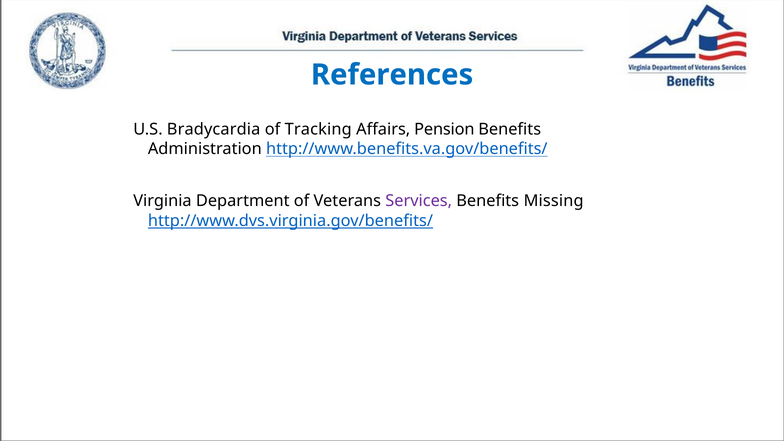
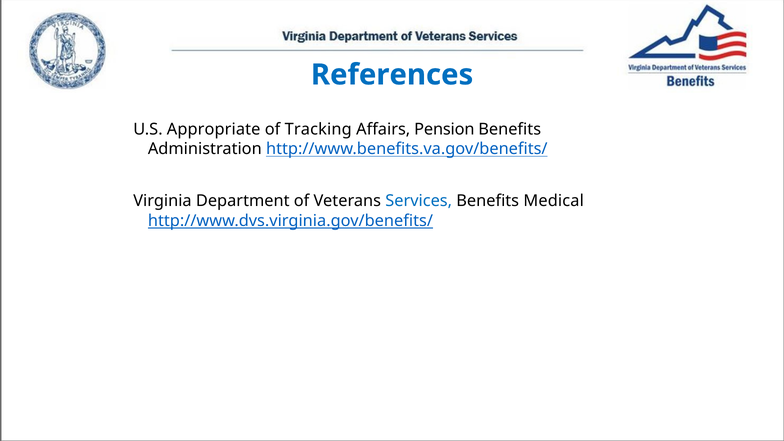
Bradycardia: Bradycardia -> Appropriate
Services colour: purple -> blue
Missing: Missing -> Medical
